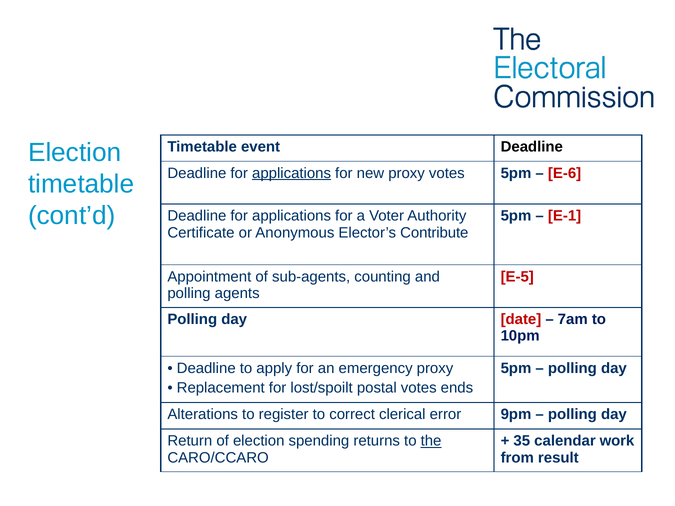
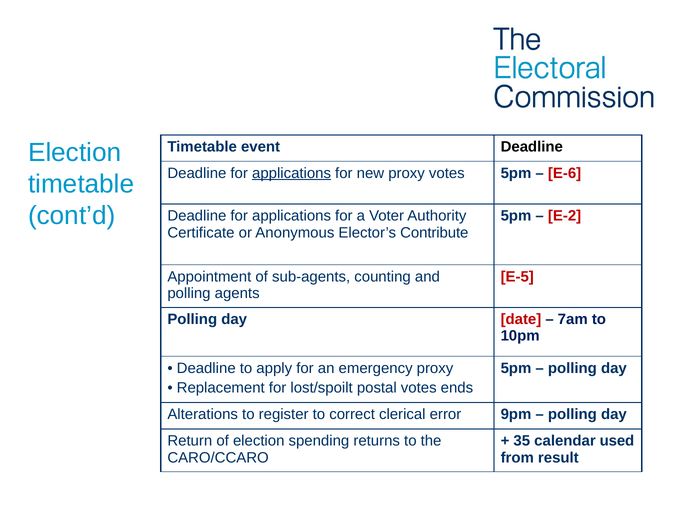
E-1: E-1 -> E-2
the underline: present -> none
work: work -> used
